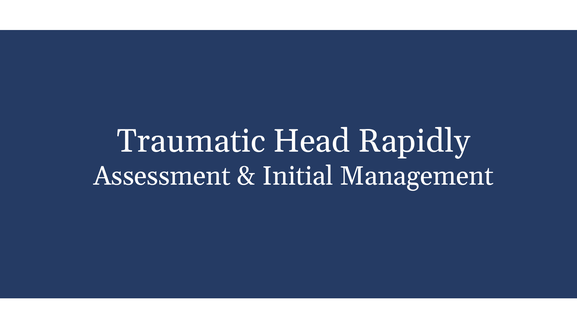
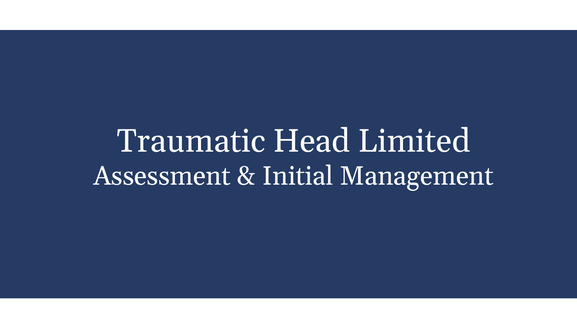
Rapidly: Rapidly -> Limited
